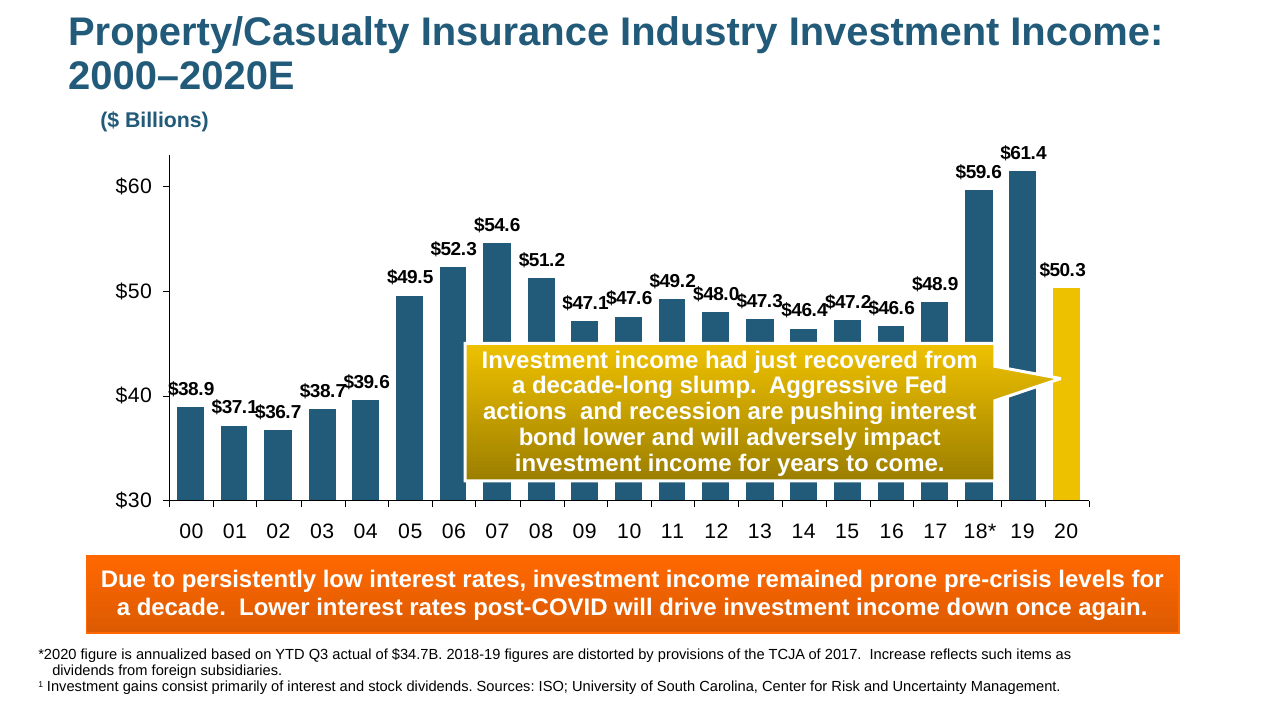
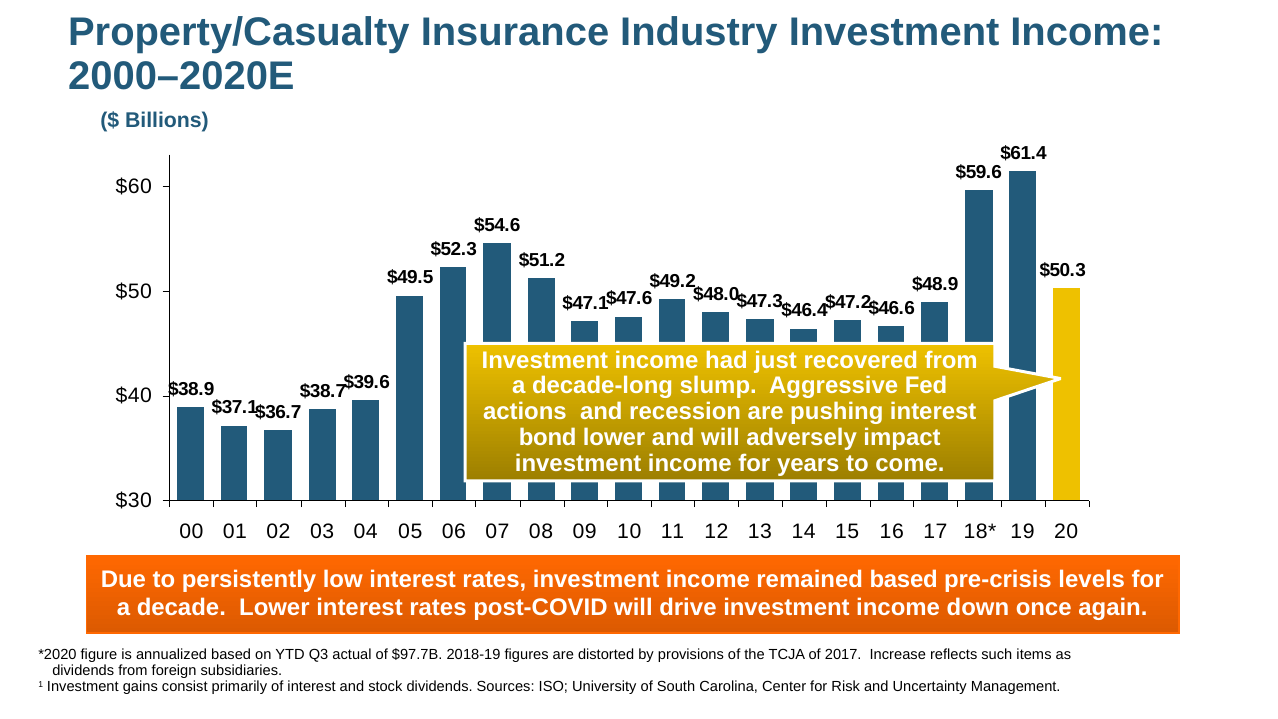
remained prone: prone -> based
$34.7B: $34.7B -> $97.7B
